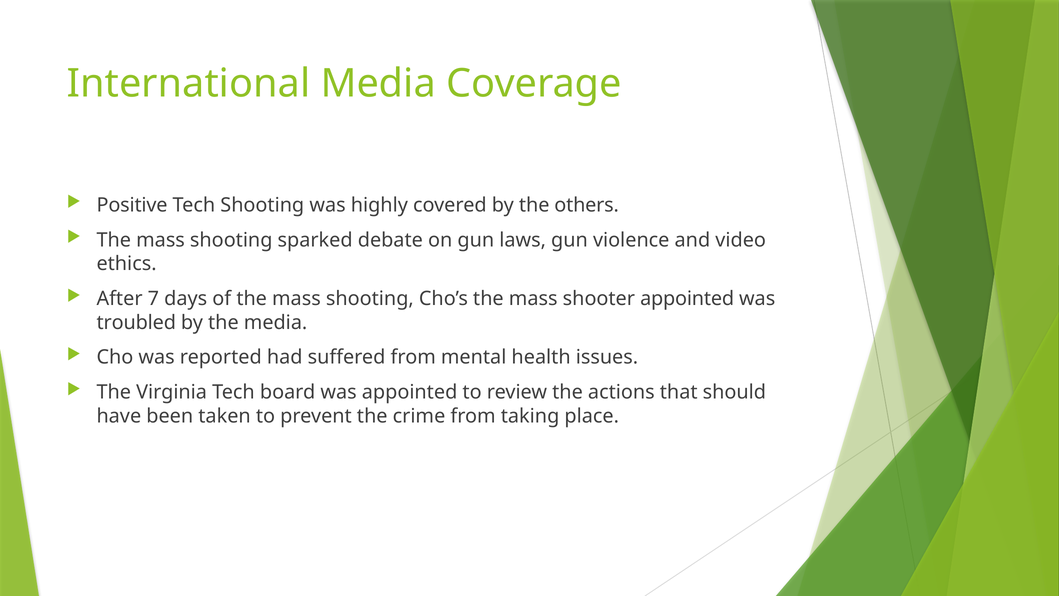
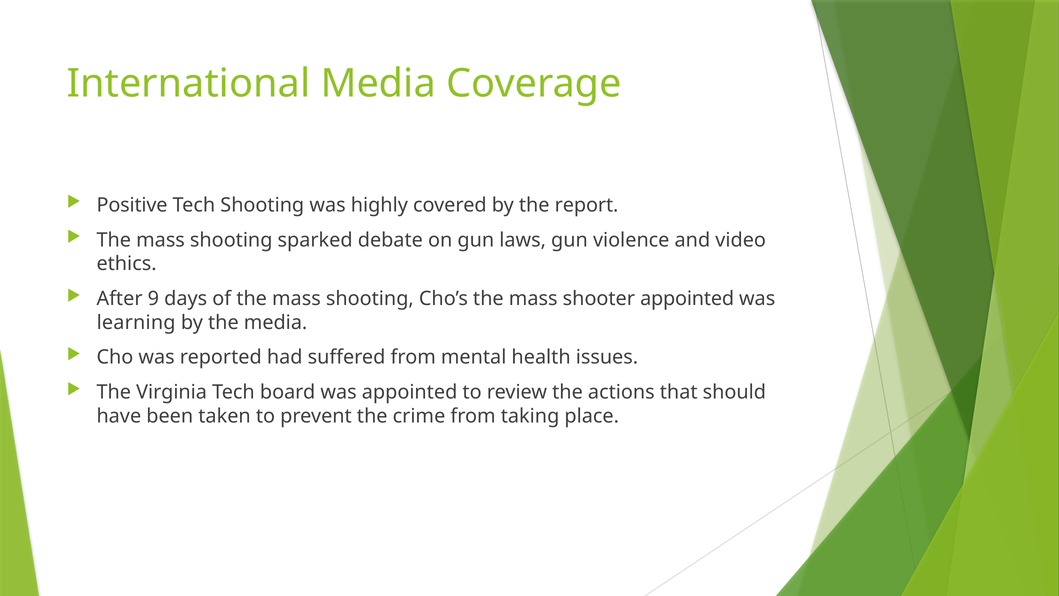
others: others -> report
7: 7 -> 9
troubled: troubled -> learning
